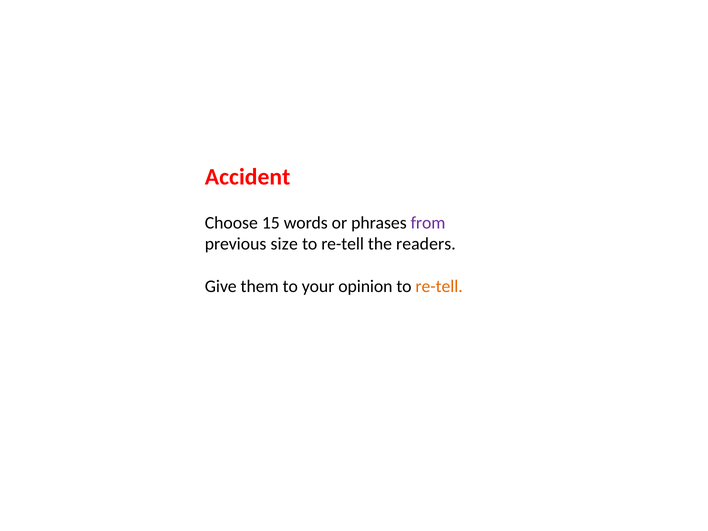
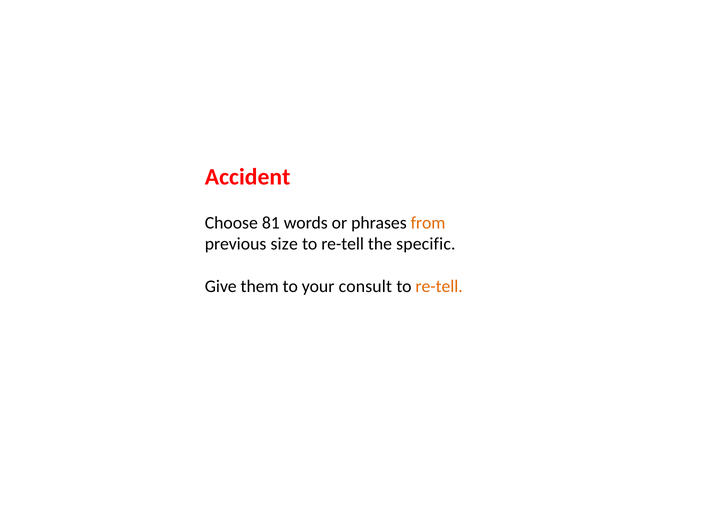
15: 15 -> 81
from colour: purple -> orange
readers: readers -> specific
opinion: opinion -> consult
